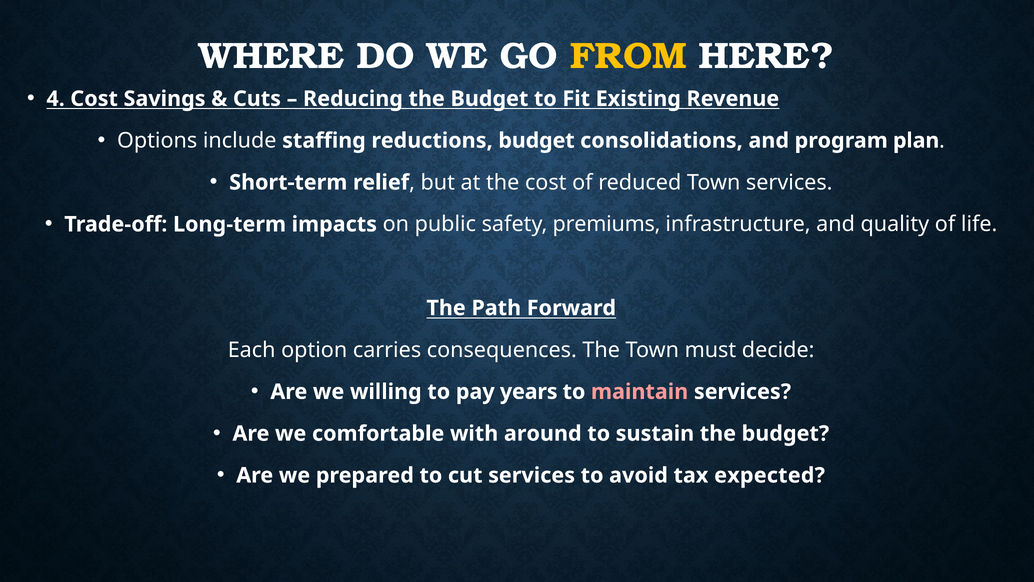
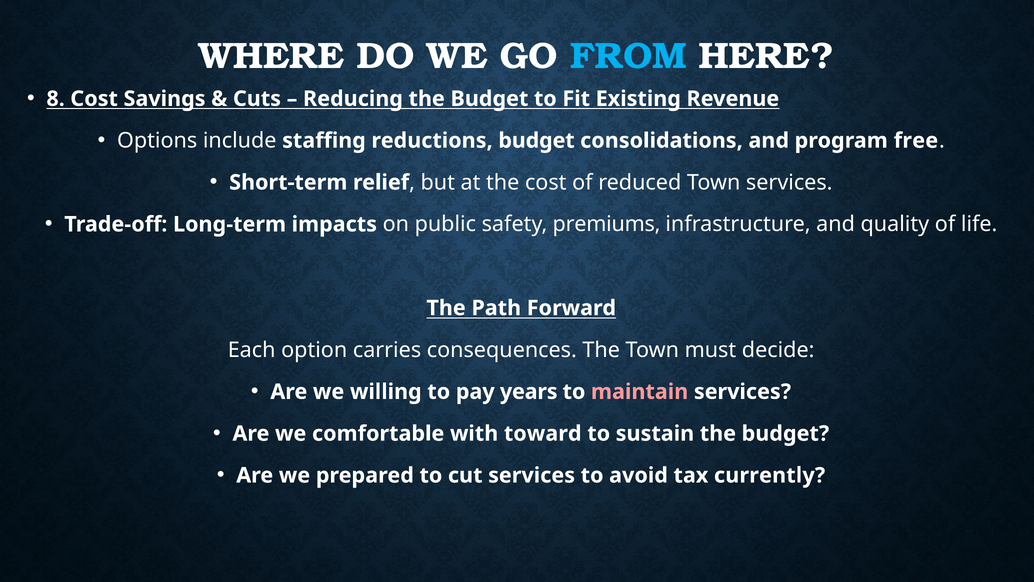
FROM colour: yellow -> light blue
4: 4 -> 8
plan: plan -> free
around: around -> toward
expected: expected -> currently
